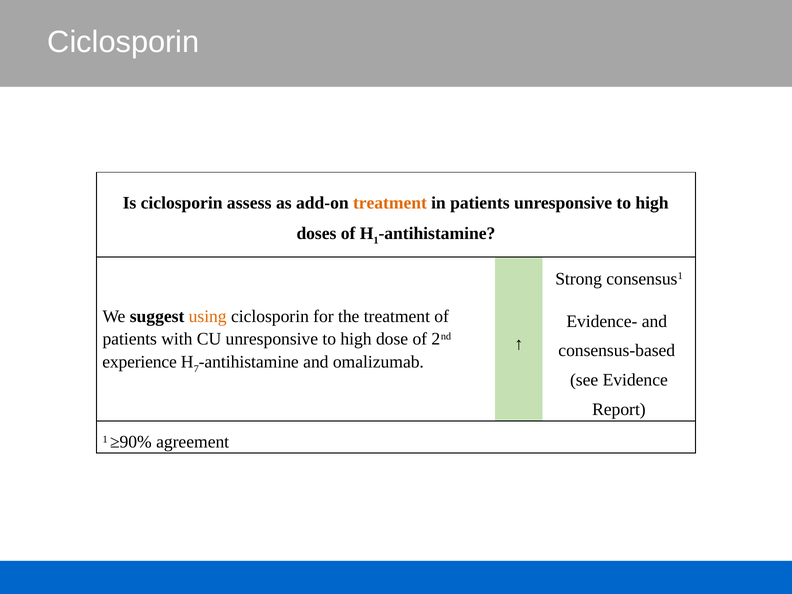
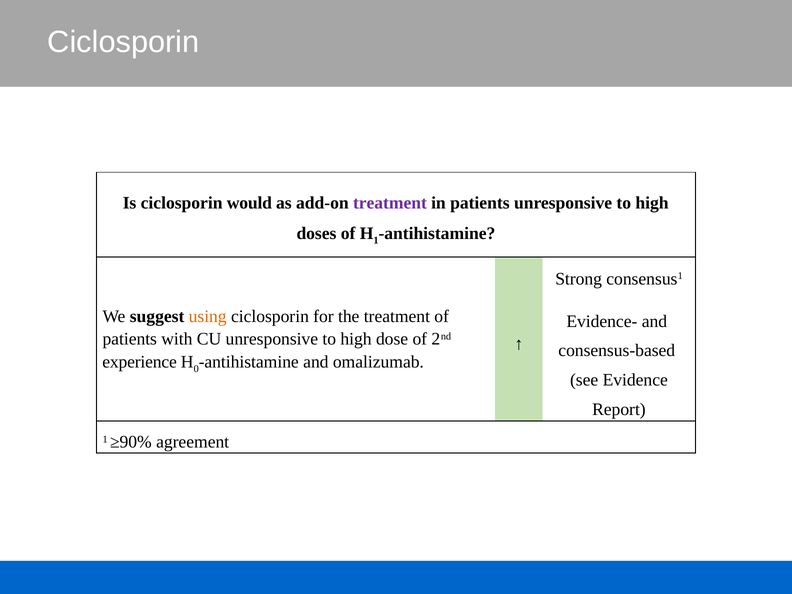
assess: assess -> would
treatment at (390, 203) colour: orange -> purple
7: 7 -> 0
